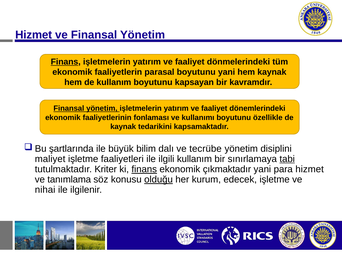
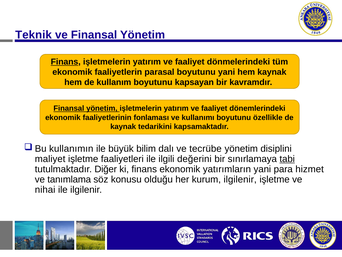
Hizmet at (34, 35): Hizmet -> Teknik
şartlarında: şartlarında -> kullanımın
ilgili kullanım: kullanım -> değerini
Kriter: Kriter -> Diğer
finans at (144, 169) underline: present -> none
çıkmaktadır: çıkmaktadır -> yatırımların
olduğu underline: present -> none
kurum edecek: edecek -> ilgilenir
